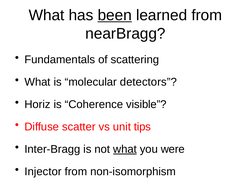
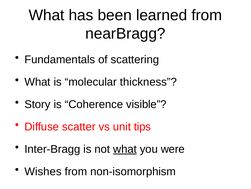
been underline: present -> none
detectors: detectors -> thickness
Horiz: Horiz -> Story
Injector: Injector -> Wishes
